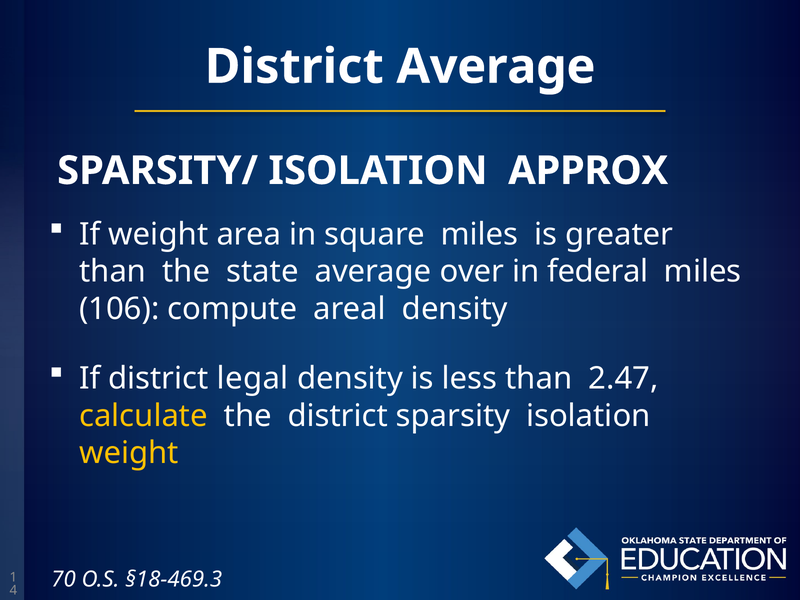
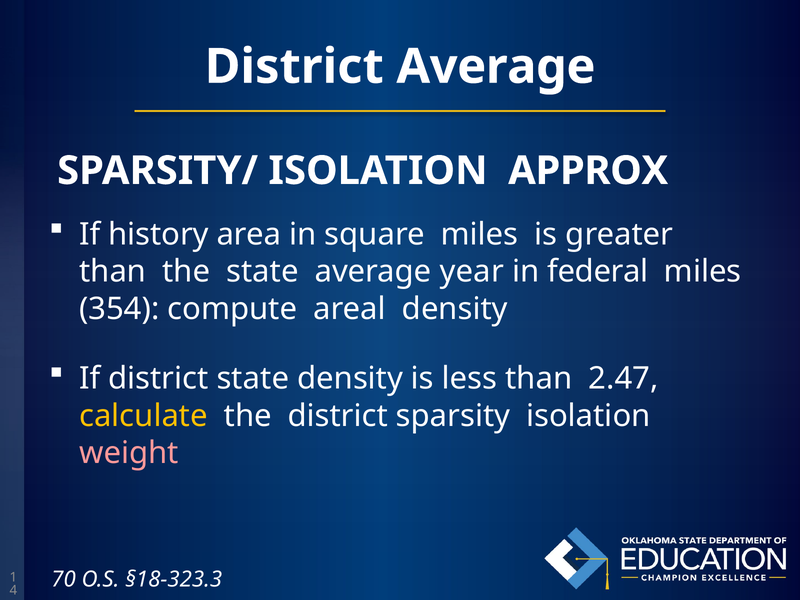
If weight: weight -> history
over: over -> year
106: 106 -> 354
district legal: legal -> state
weight at (129, 453) colour: yellow -> pink
§18-469.3: §18-469.3 -> §18-323.3
